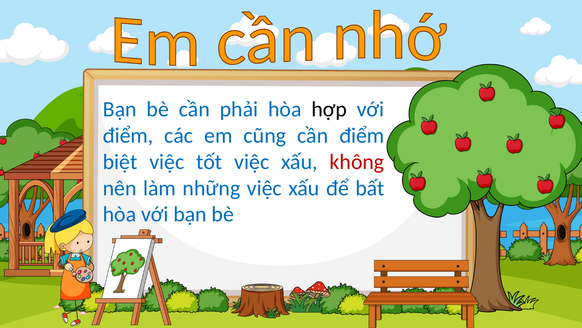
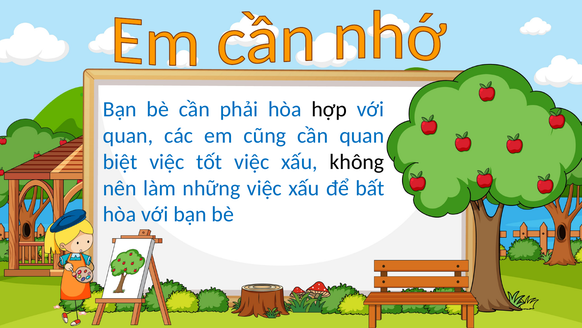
điểm at (128, 135): điểm -> quan
cần điểm: điểm -> quan
không colour: red -> black
